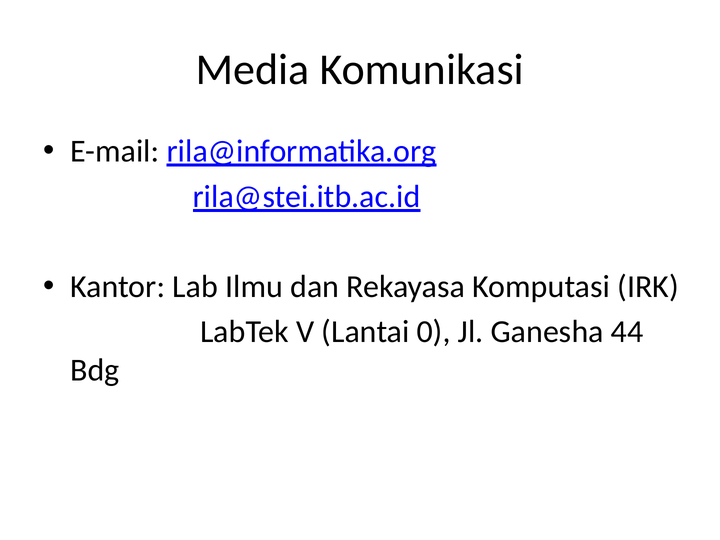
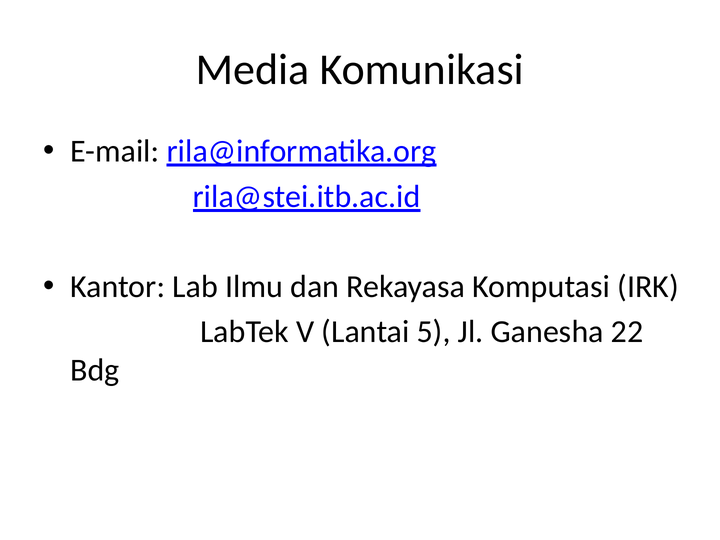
0: 0 -> 5
44: 44 -> 22
